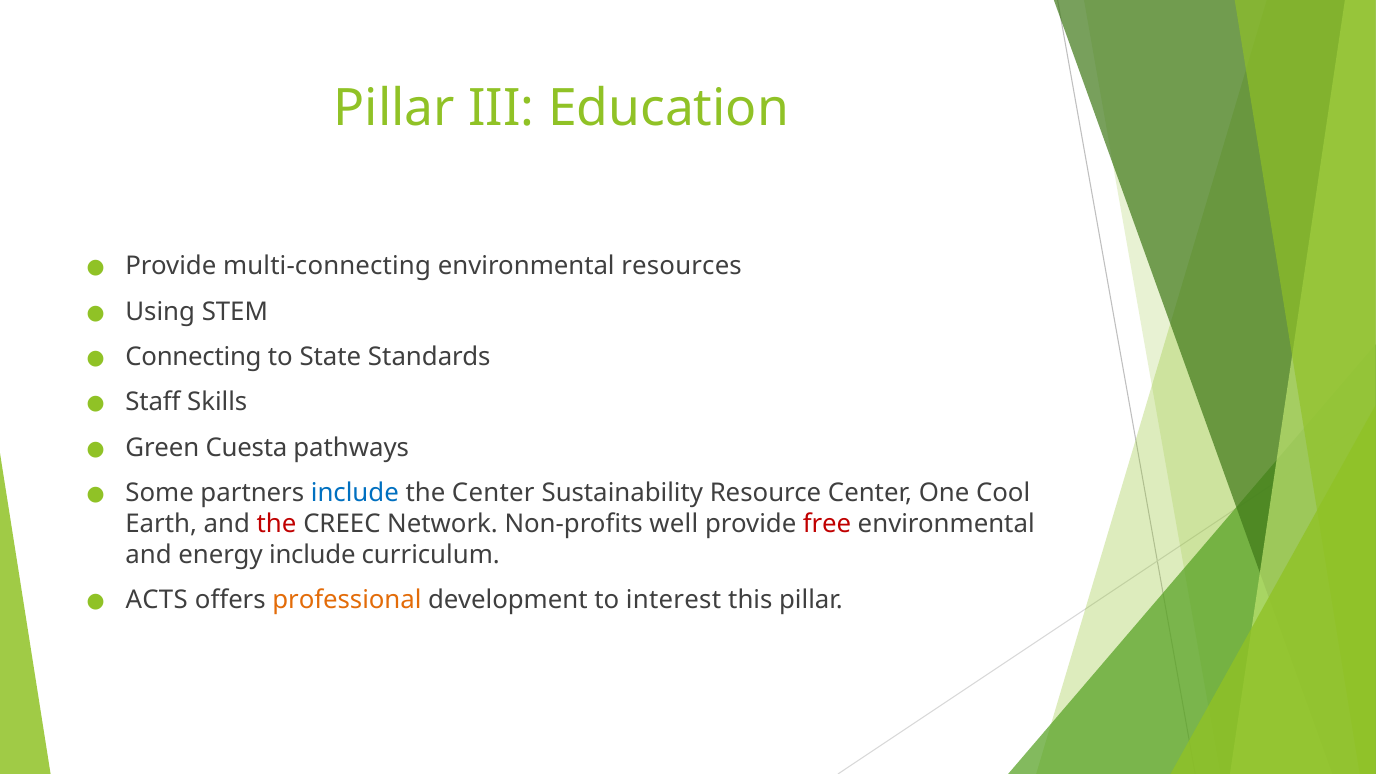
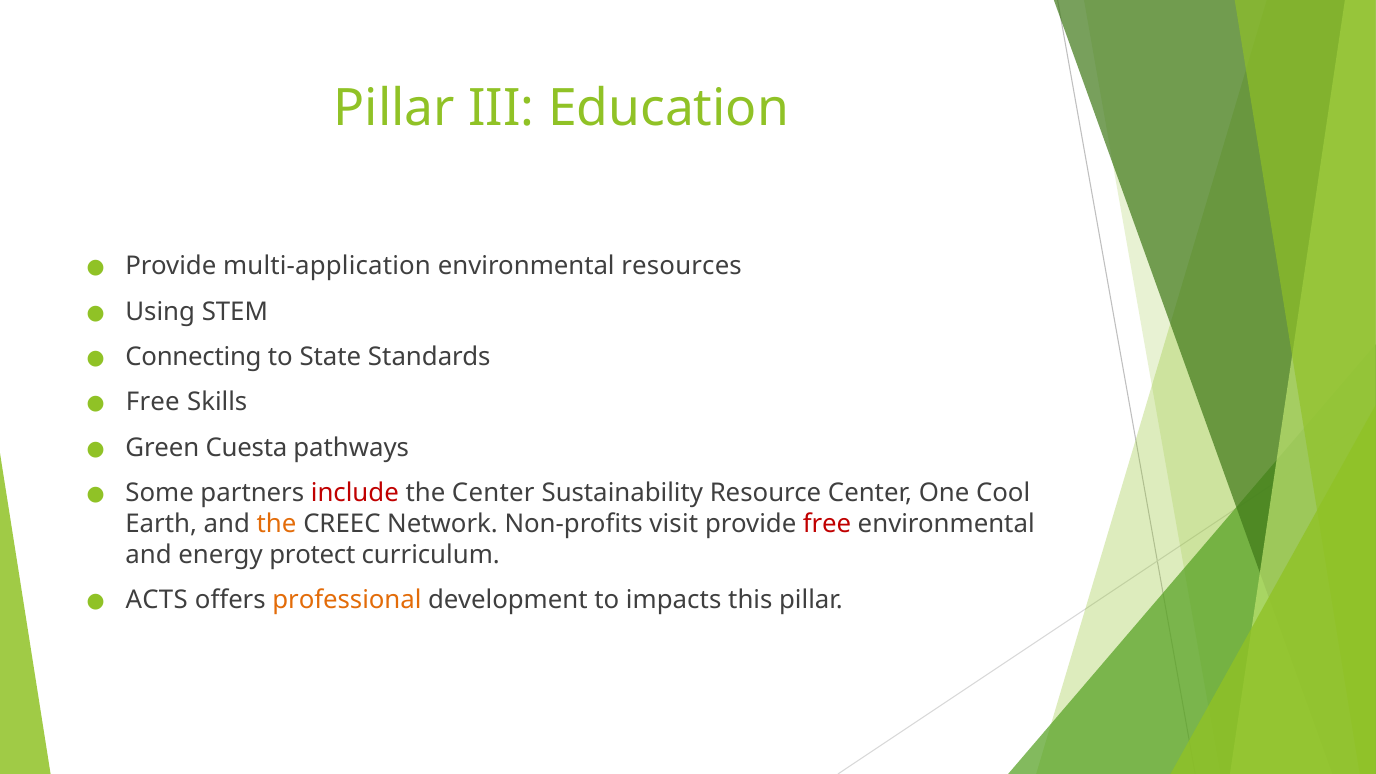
multi-connecting: multi-connecting -> multi-application
Staff at (153, 402): Staff -> Free
include at (355, 493) colour: blue -> red
the at (277, 524) colour: red -> orange
well: well -> visit
energy include: include -> protect
interest: interest -> impacts
